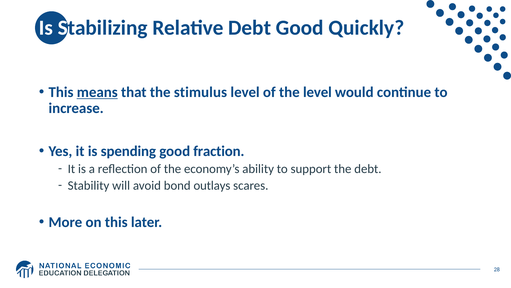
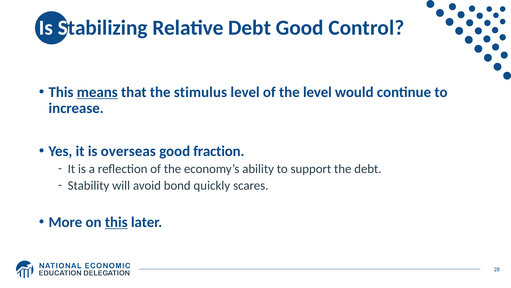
Quickly: Quickly -> Control
spending: spending -> overseas
outlays: outlays -> quickly
this at (116, 222) underline: none -> present
